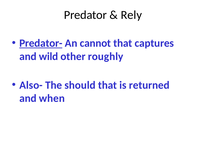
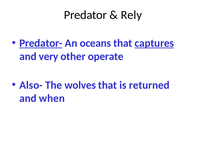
cannot: cannot -> oceans
captures underline: none -> present
wild: wild -> very
roughly: roughly -> operate
should: should -> wolves
